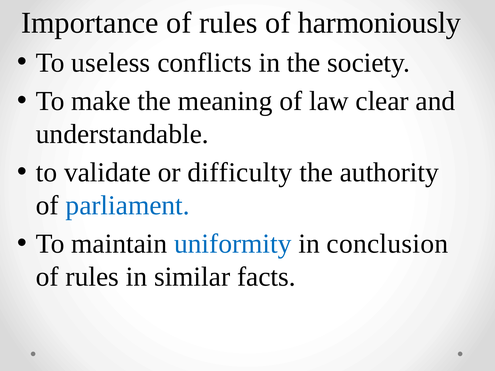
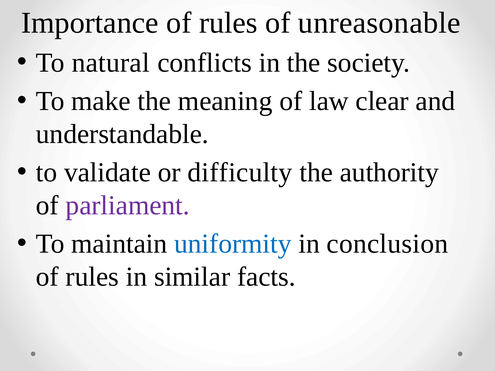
harmoniously: harmoniously -> unreasonable
useless: useless -> natural
parliament colour: blue -> purple
